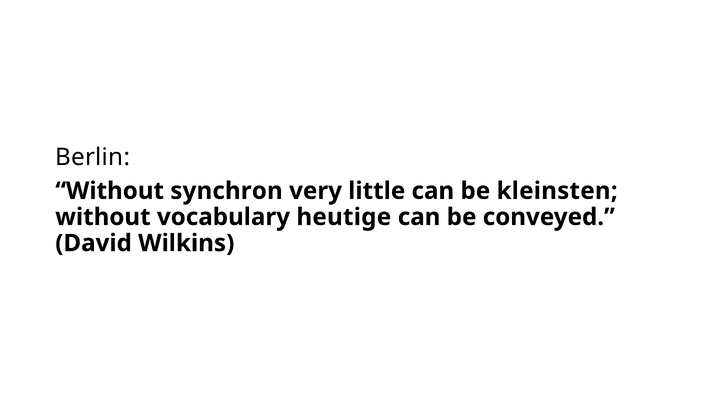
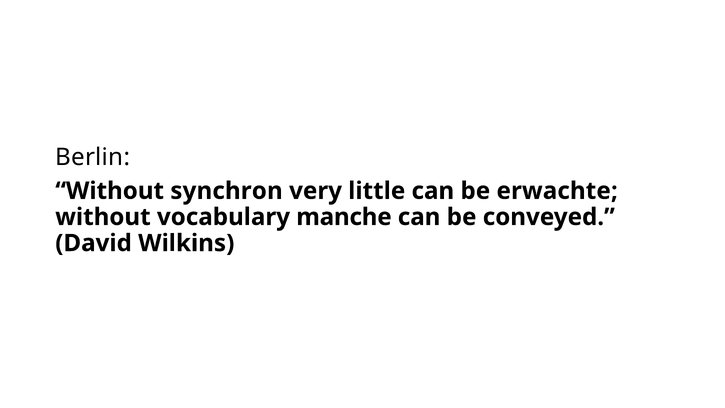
kleinsten: kleinsten -> erwachte
heutige: heutige -> manche
